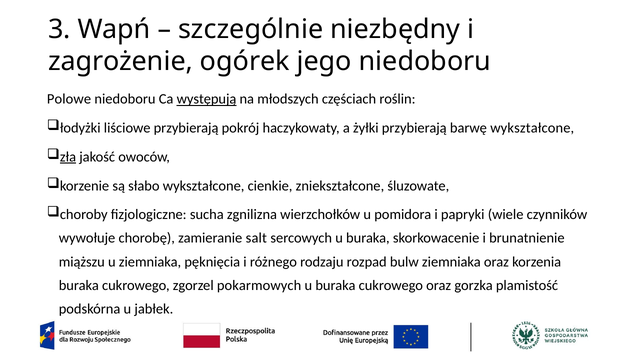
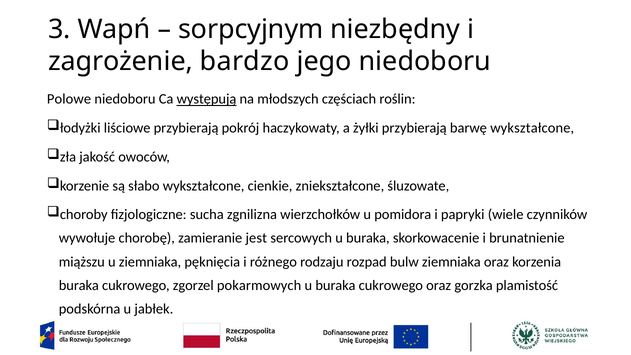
szczególnie: szczególnie -> sorpcyjnym
ogórek: ogórek -> bardzo
zła underline: present -> none
salt: salt -> jest
